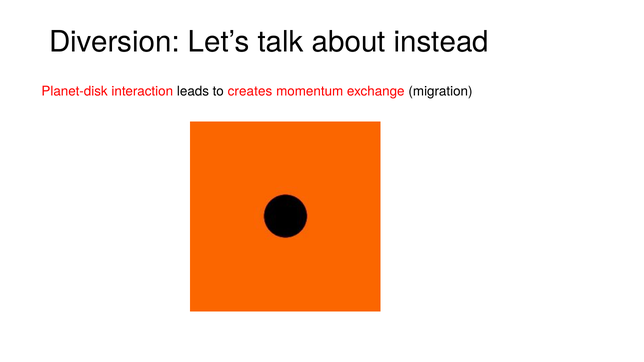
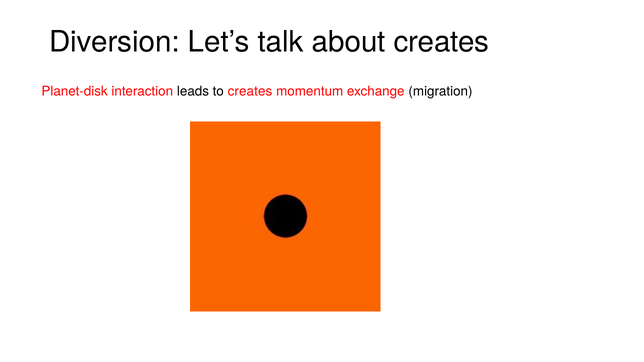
about instead: instead -> creates
